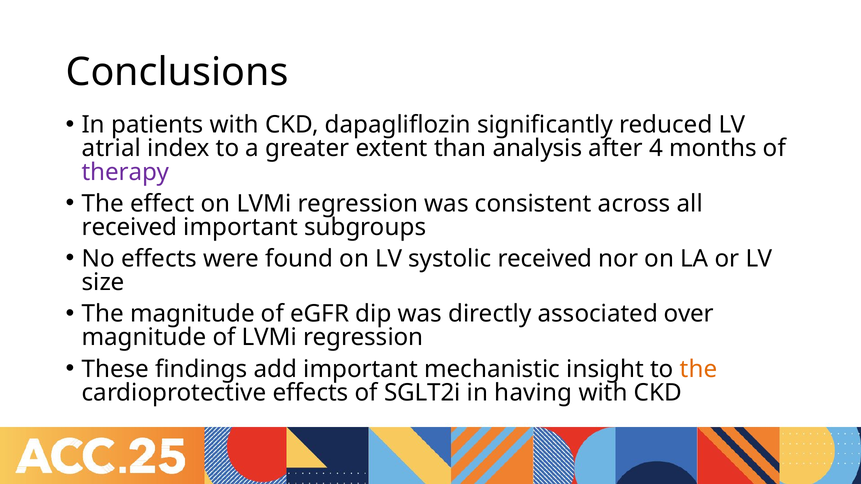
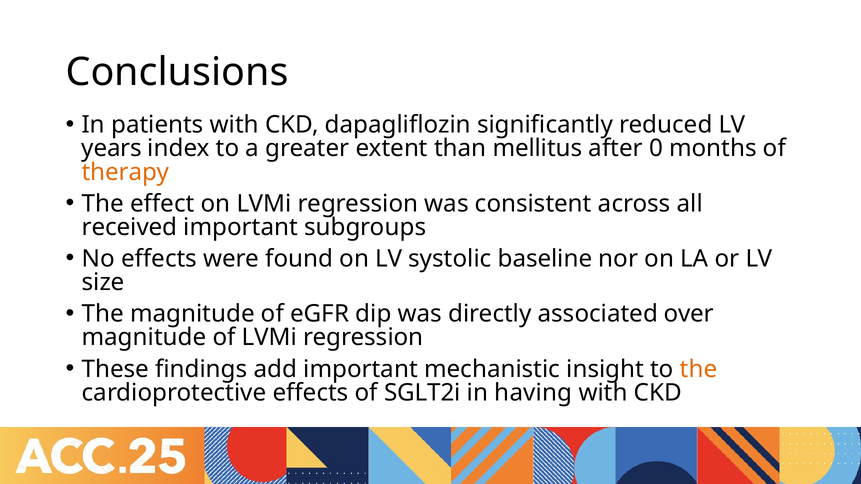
atrial: atrial -> years
analysis: analysis -> mellitus
4: 4 -> 0
therapy colour: purple -> orange
systolic received: received -> baseline
